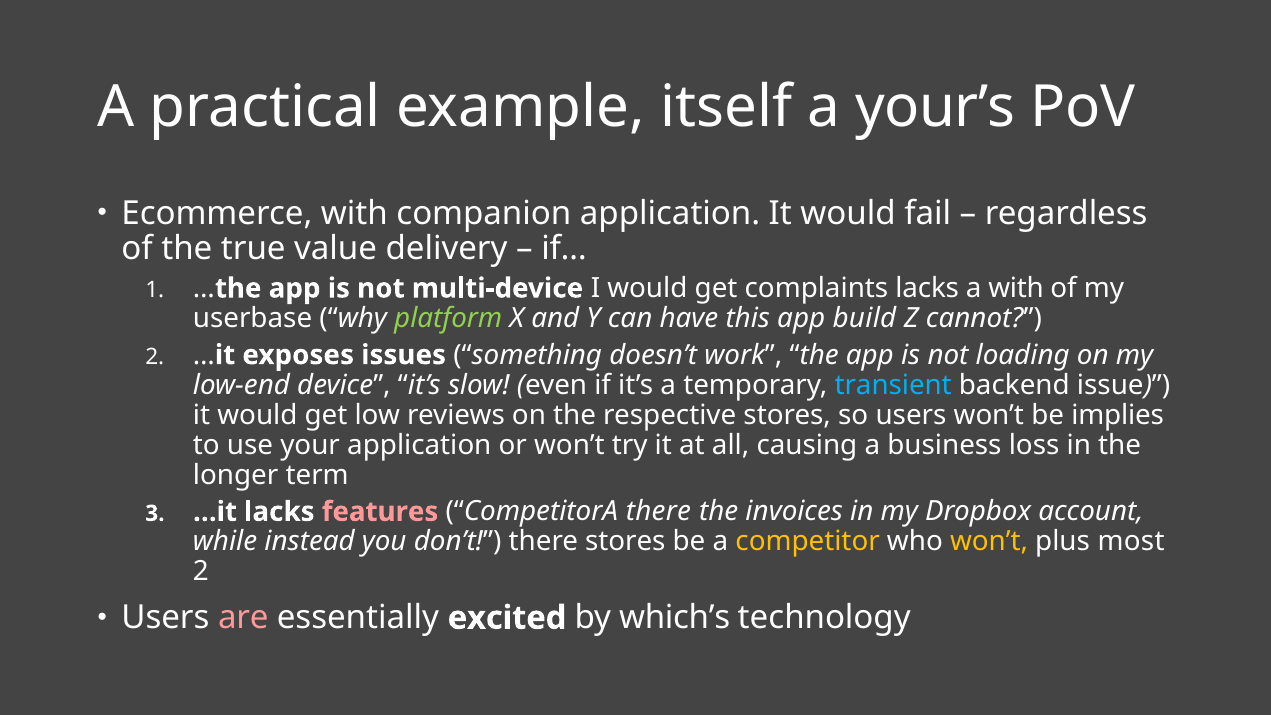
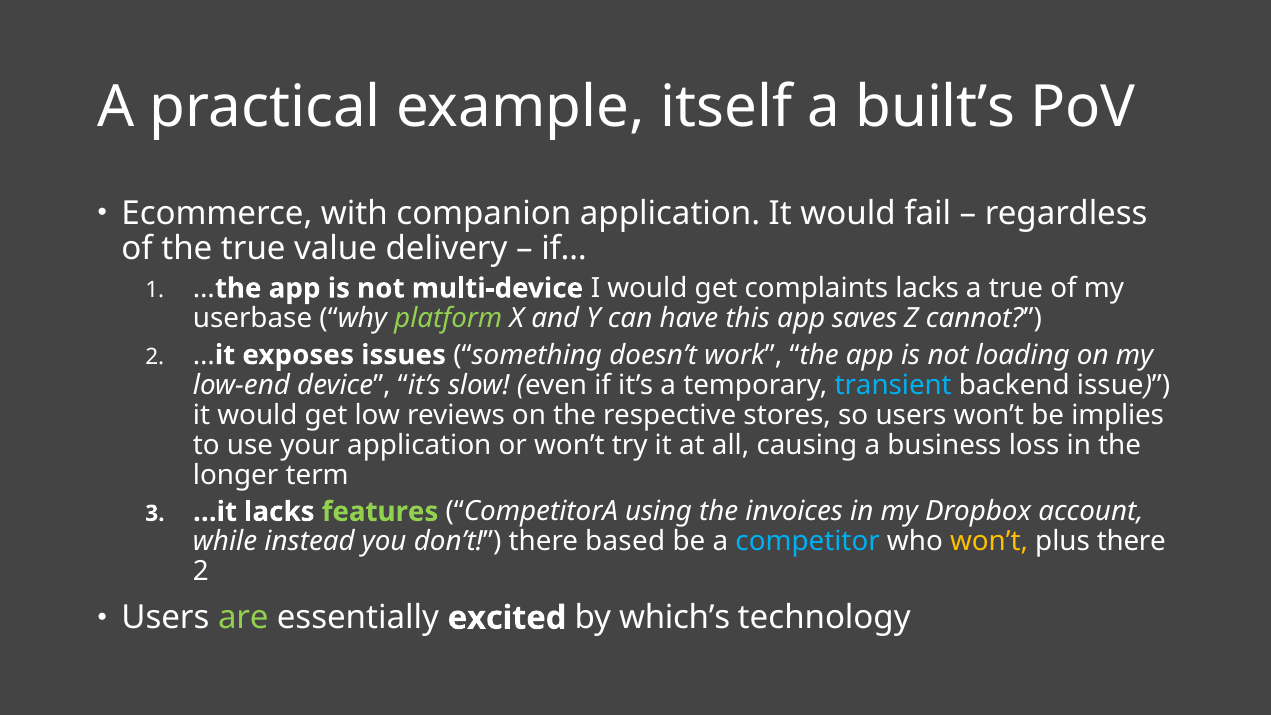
your’s: your’s -> built’s
a with: with -> true
build: build -> saves
features colour: pink -> light green
CompetitorA there: there -> using
there stores: stores -> based
competitor colour: yellow -> light blue
plus most: most -> there
are colour: pink -> light green
